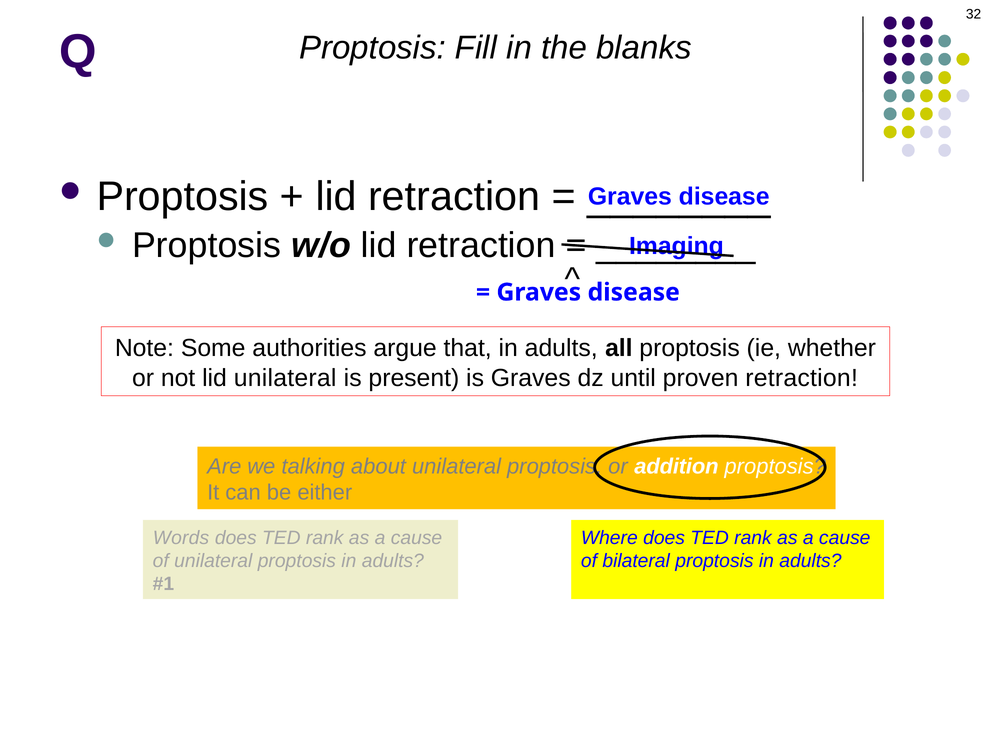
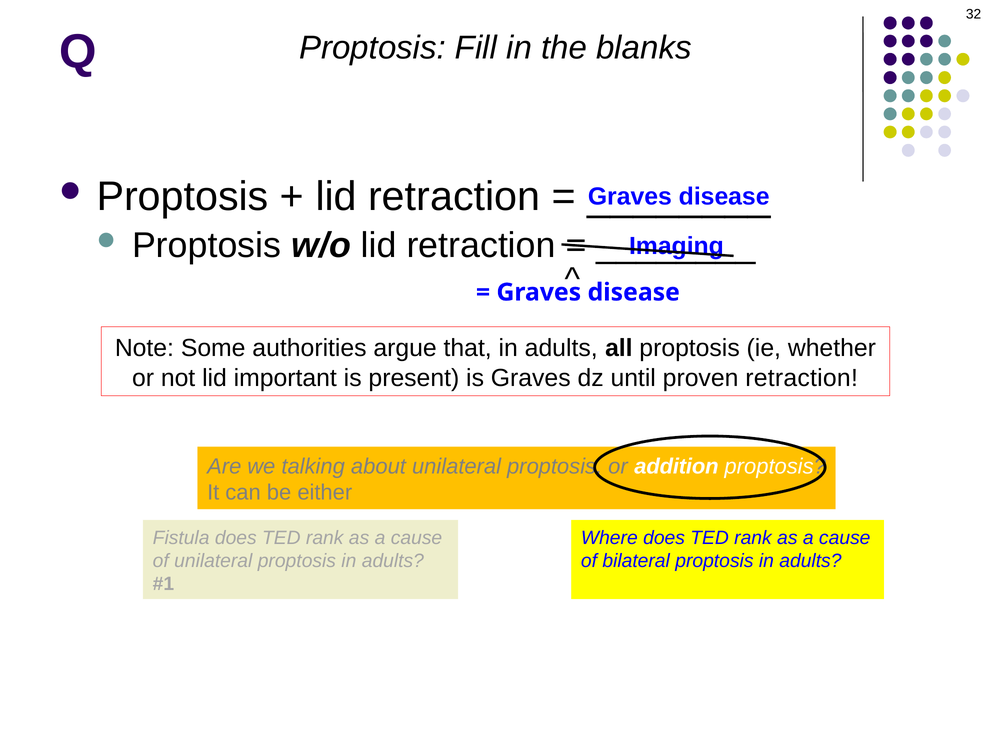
lid unilateral: unilateral -> important
Words: Words -> Fistula
